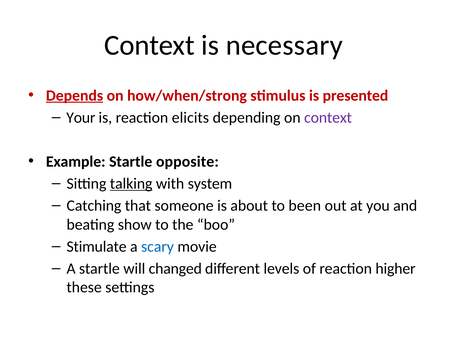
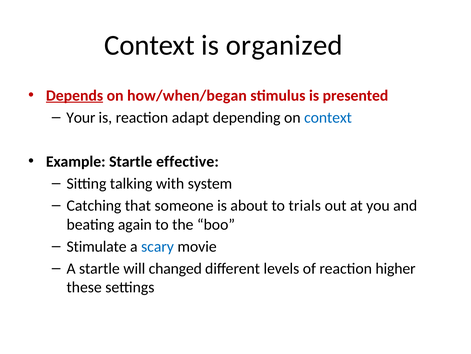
necessary: necessary -> organized
how/when/strong: how/when/strong -> how/when/began
elicits: elicits -> adapt
context at (328, 117) colour: purple -> blue
opposite: opposite -> effective
talking underline: present -> none
been: been -> trials
show: show -> again
